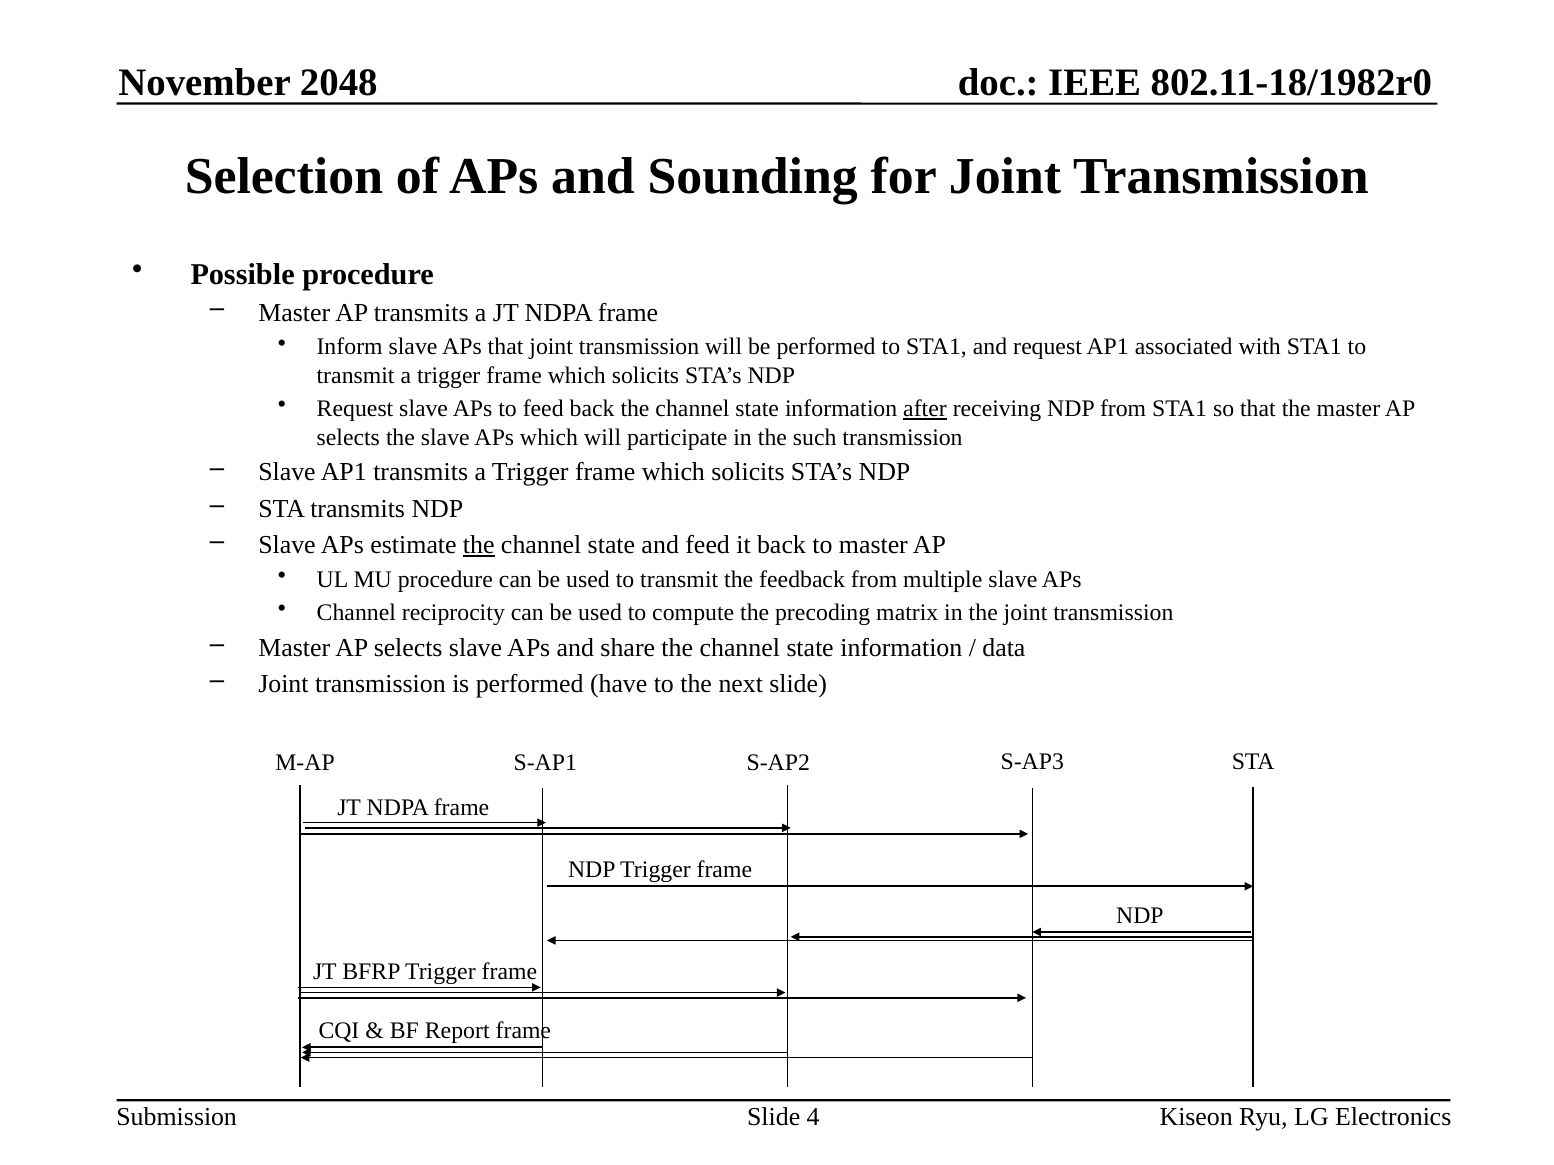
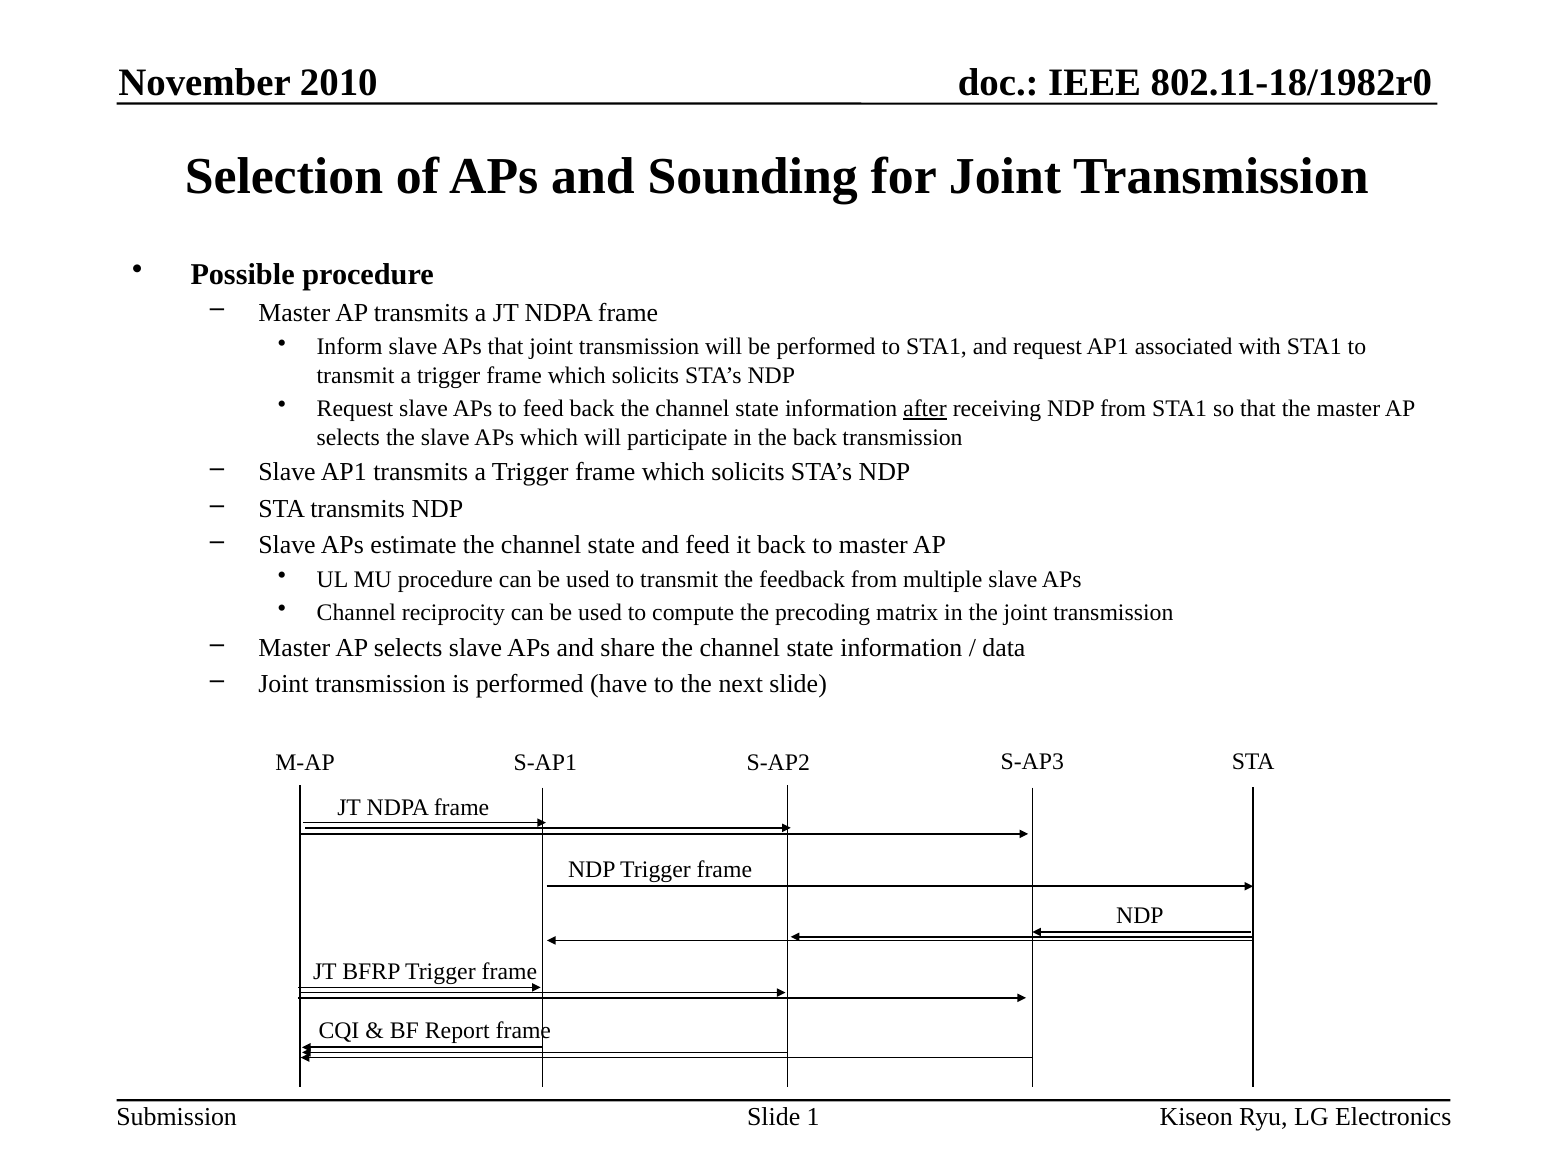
2048: 2048 -> 2010
the such: such -> back
the at (479, 545) underline: present -> none
4: 4 -> 1
